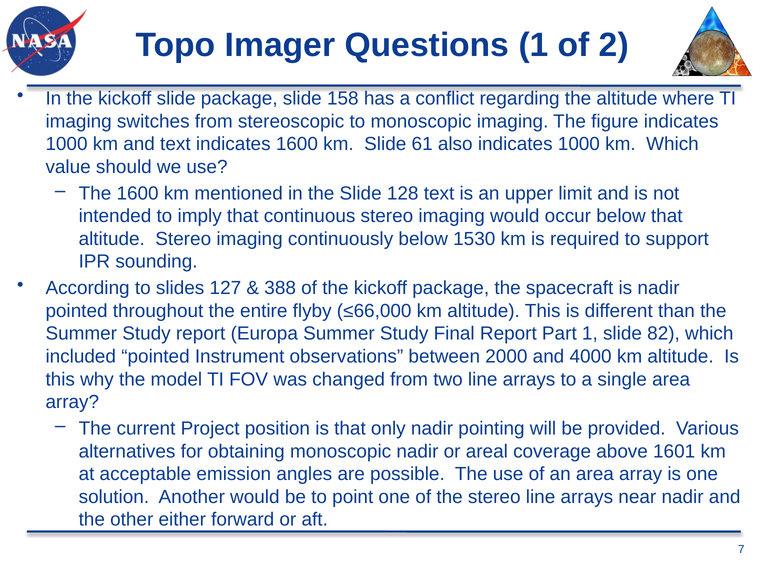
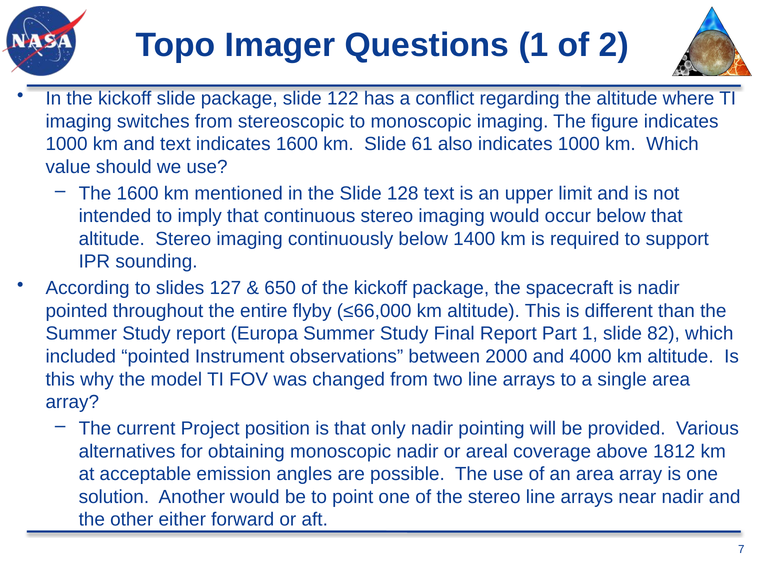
158: 158 -> 122
1530: 1530 -> 1400
388: 388 -> 650
1601: 1601 -> 1812
